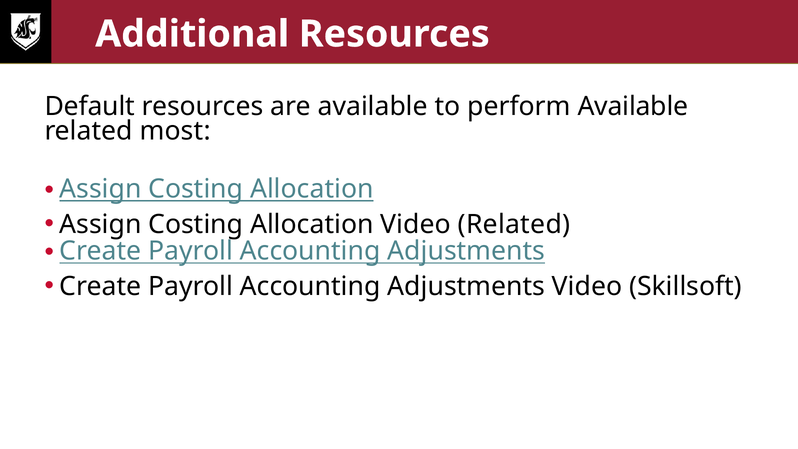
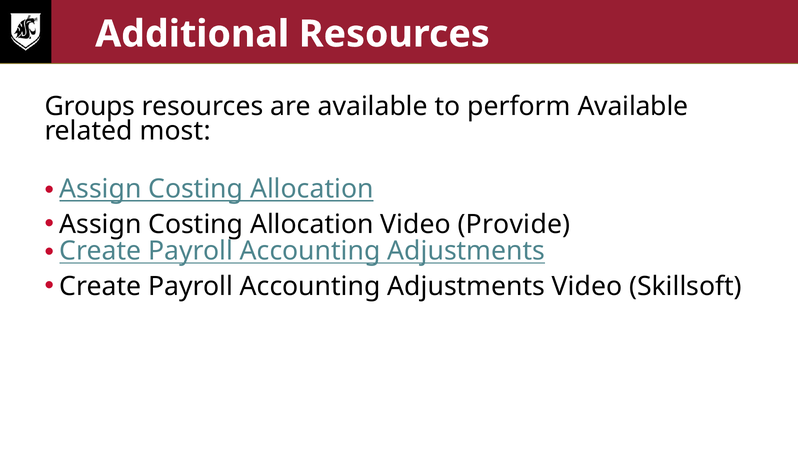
Default: Default -> Groups
Video Related: Related -> Provide
